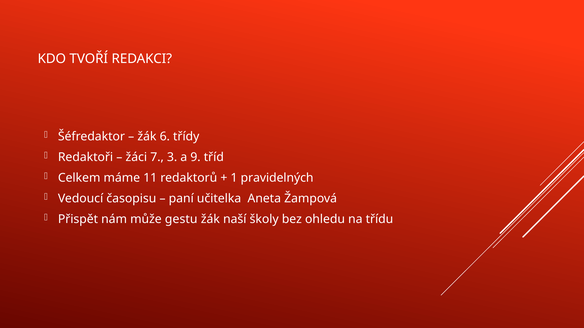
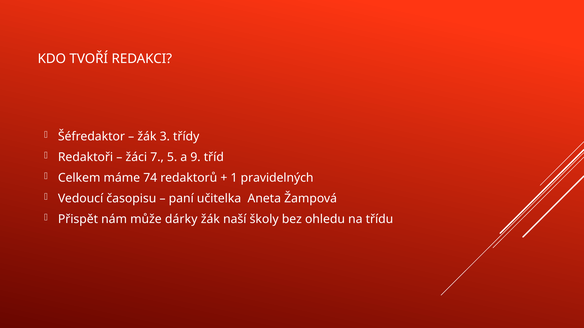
6: 6 -> 3
3: 3 -> 5
11: 11 -> 74
gestu: gestu -> dárky
